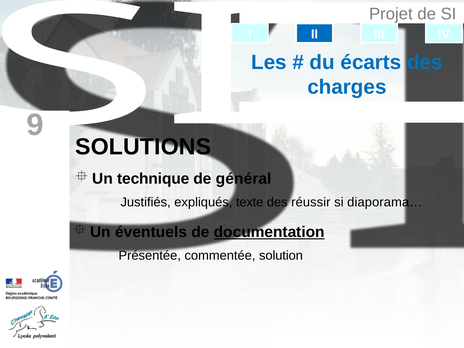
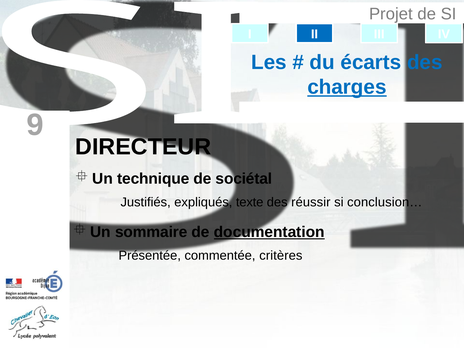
charges underline: none -> present
SOLUTIONS: SOLUTIONS -> DIRECTEUR
général: général -> sociétal
diaporama…: diaporama… -> conclusion…
éventuels: éventuels -> sommaire
solution: solution -> critères
